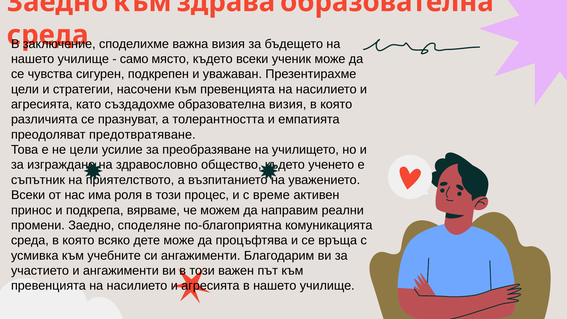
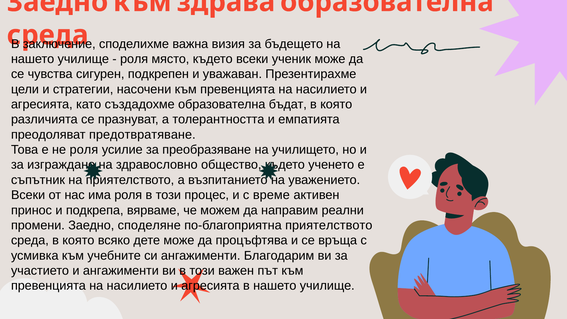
само at (134, 59): само -> роля
образователна визия: визия -> бъдат
не цели: цели -> роля
по-благоприятна комуникацията: комуникацията -> приятелството
